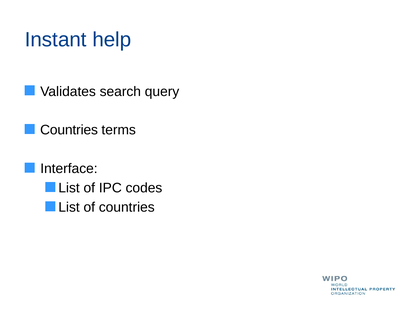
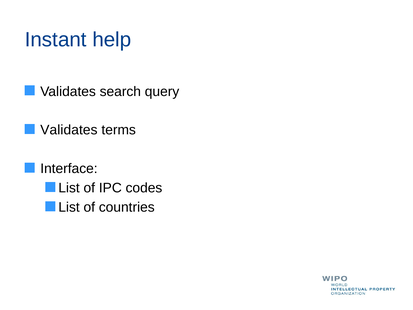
Countries at (69, 130): Countries -> Validates
